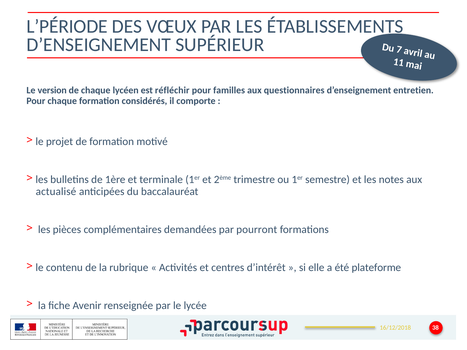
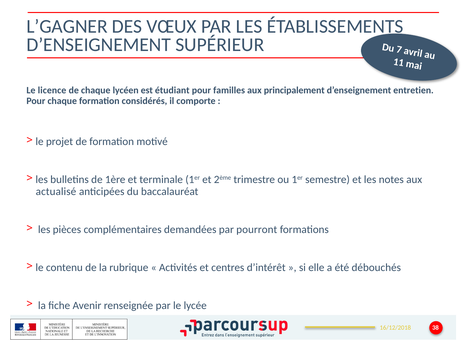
L’PÉRIODE: L’PÉRIODE -> L’GAGNER
version: version -> licence
réfléchir: réfléchir -> étudiant
questionnaires: questionnaires -> principalement
plateforme: plateforme -> débouchés
